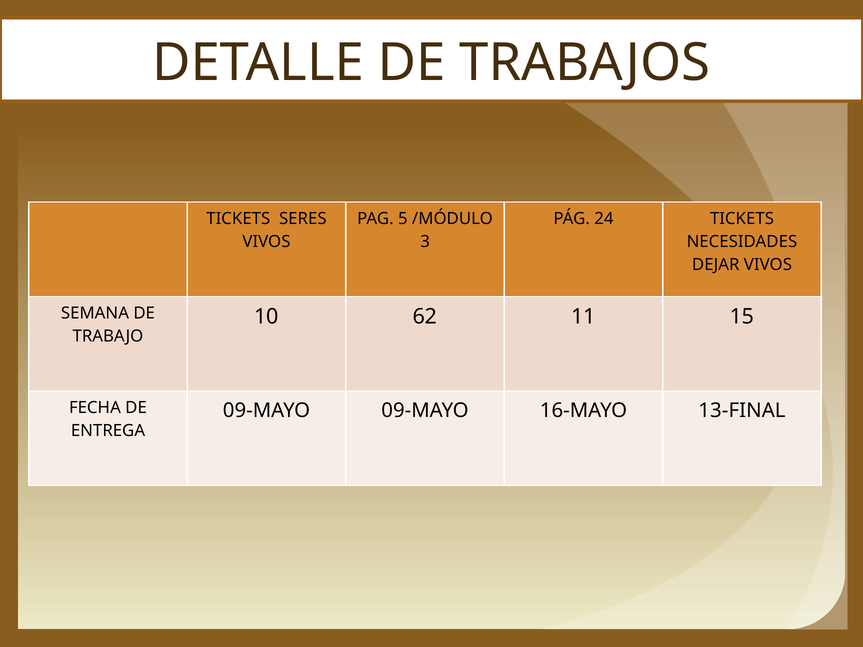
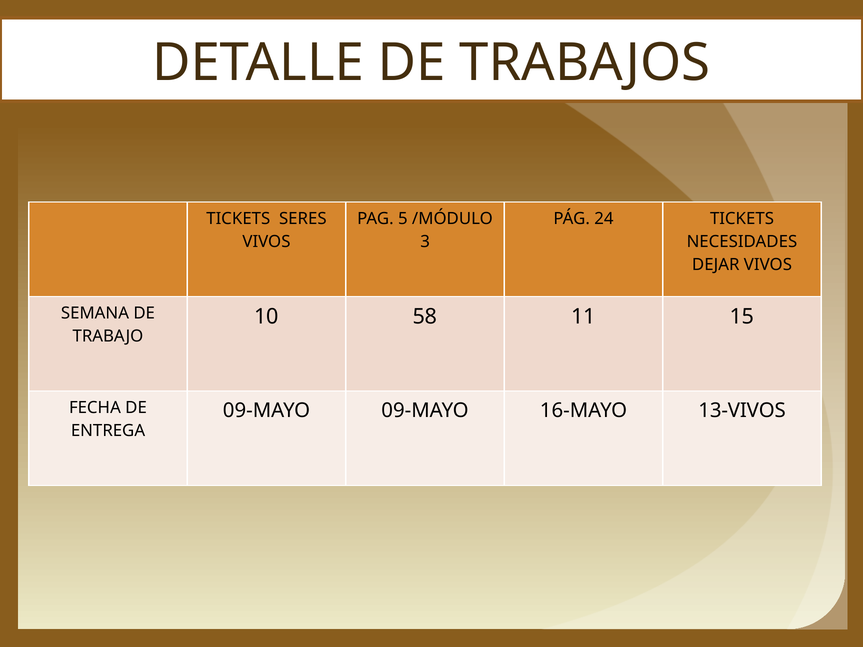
62: 62 -> 58
13-FINAL: 13-FINAL -> 13-VIVOS
